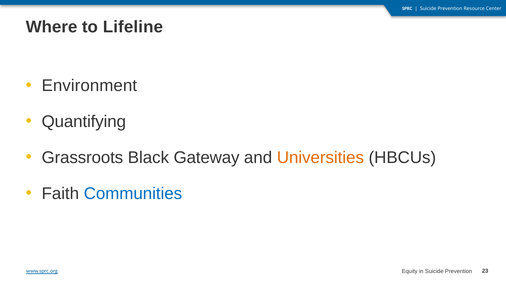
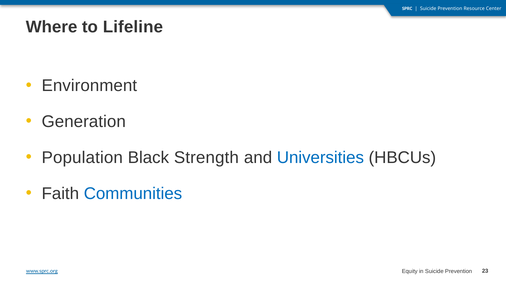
Quantifying: Quantifying -> Generation
Grassroots: Grassroots -> Population
Gateway: Gateway -> Strength
Universities colour: orange -> blue
